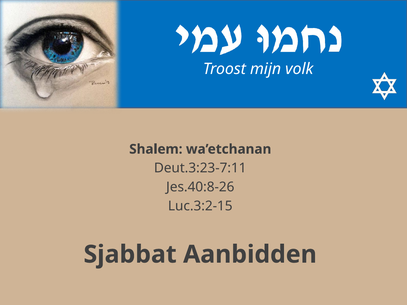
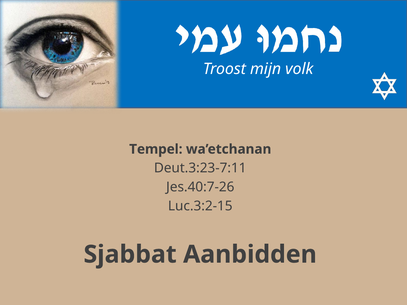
Shalem: Shalem -> Tempel
Jes.40:8-26: Jes.40:8-26 -> Jes.40:7-26
